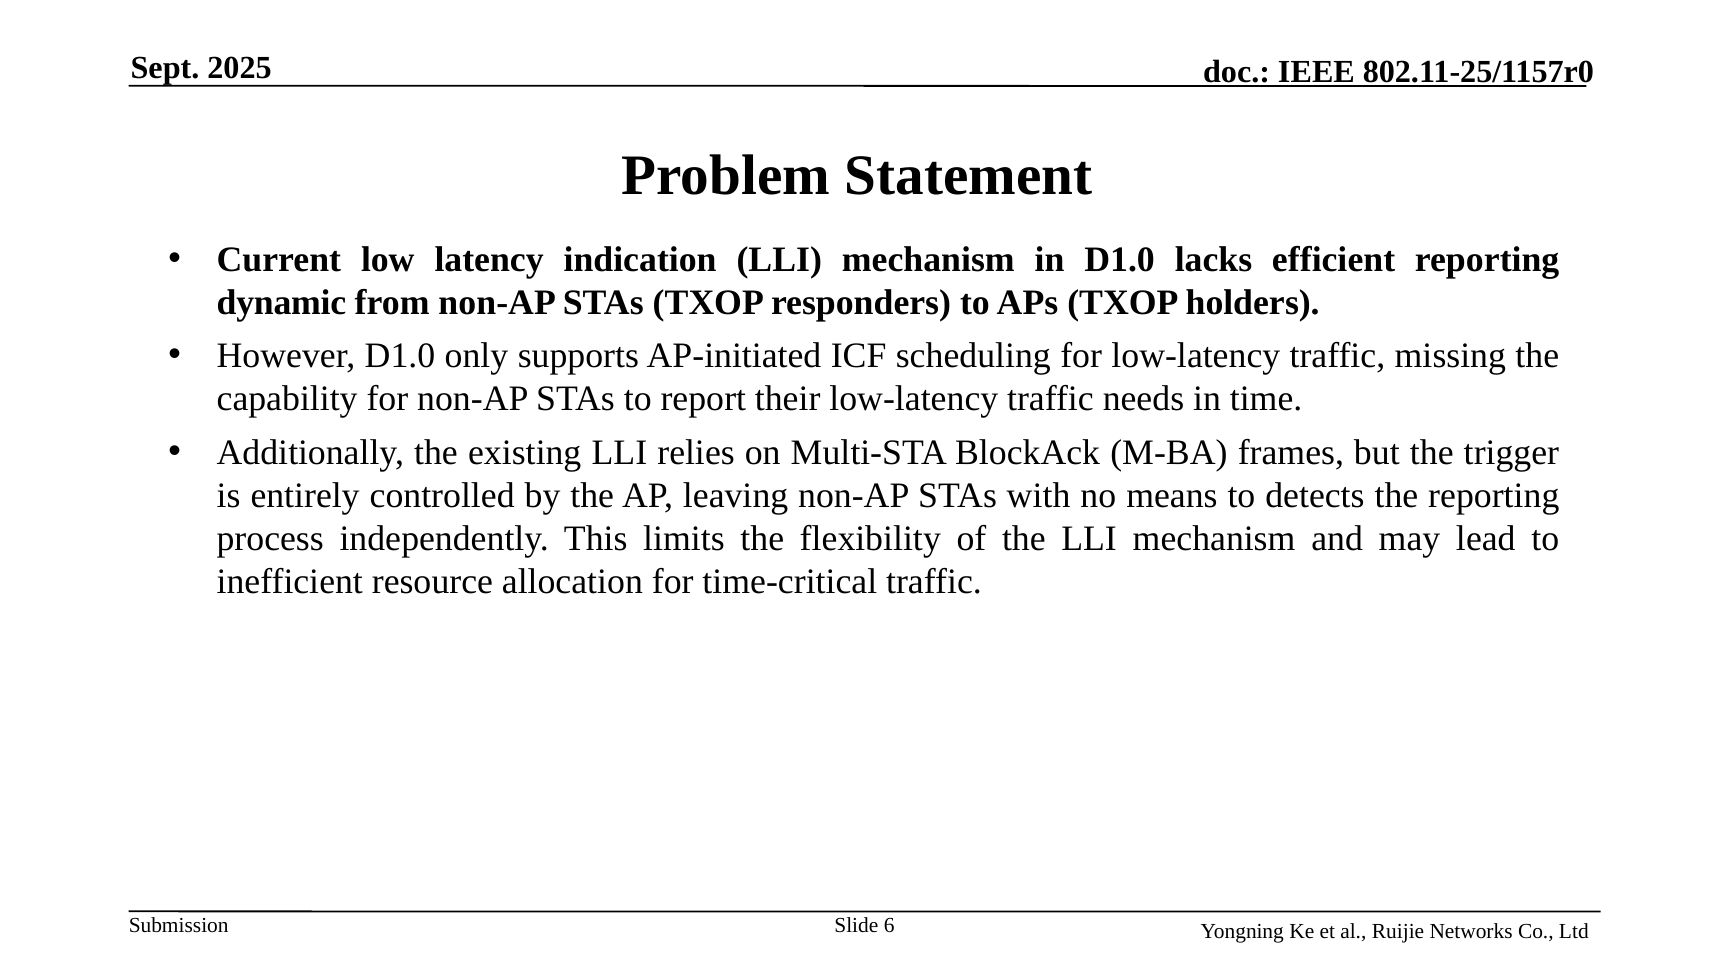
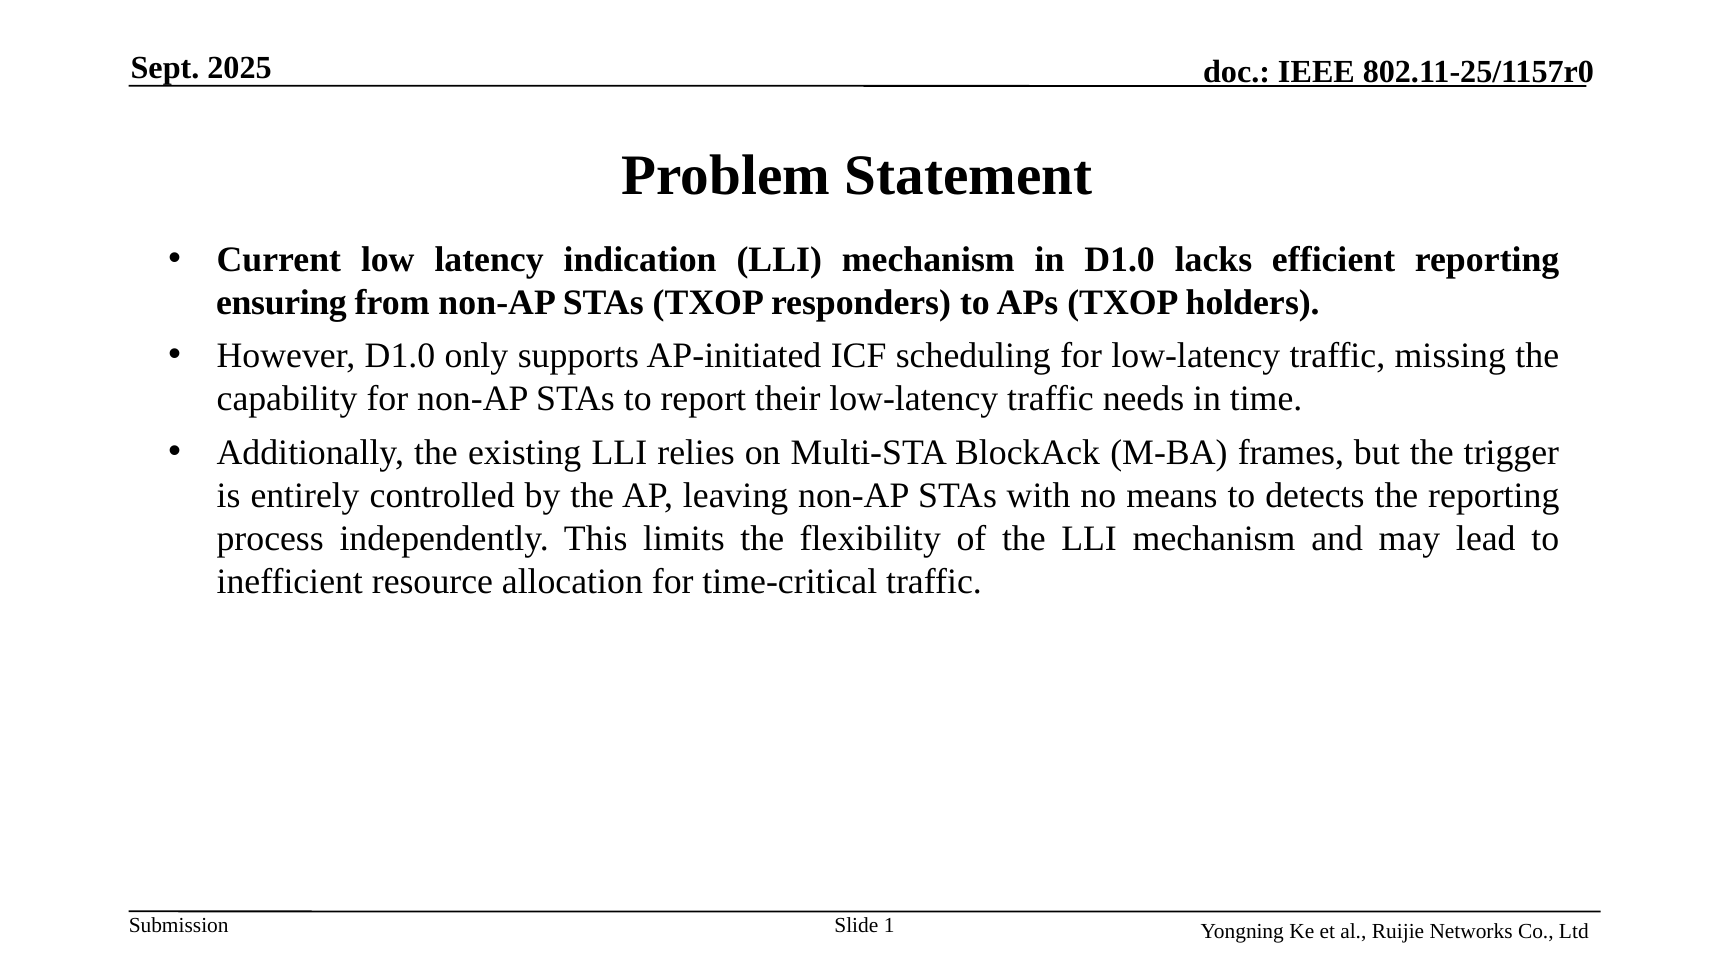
dynamic: dynamic -> ensuring
6: 6 -> 1
